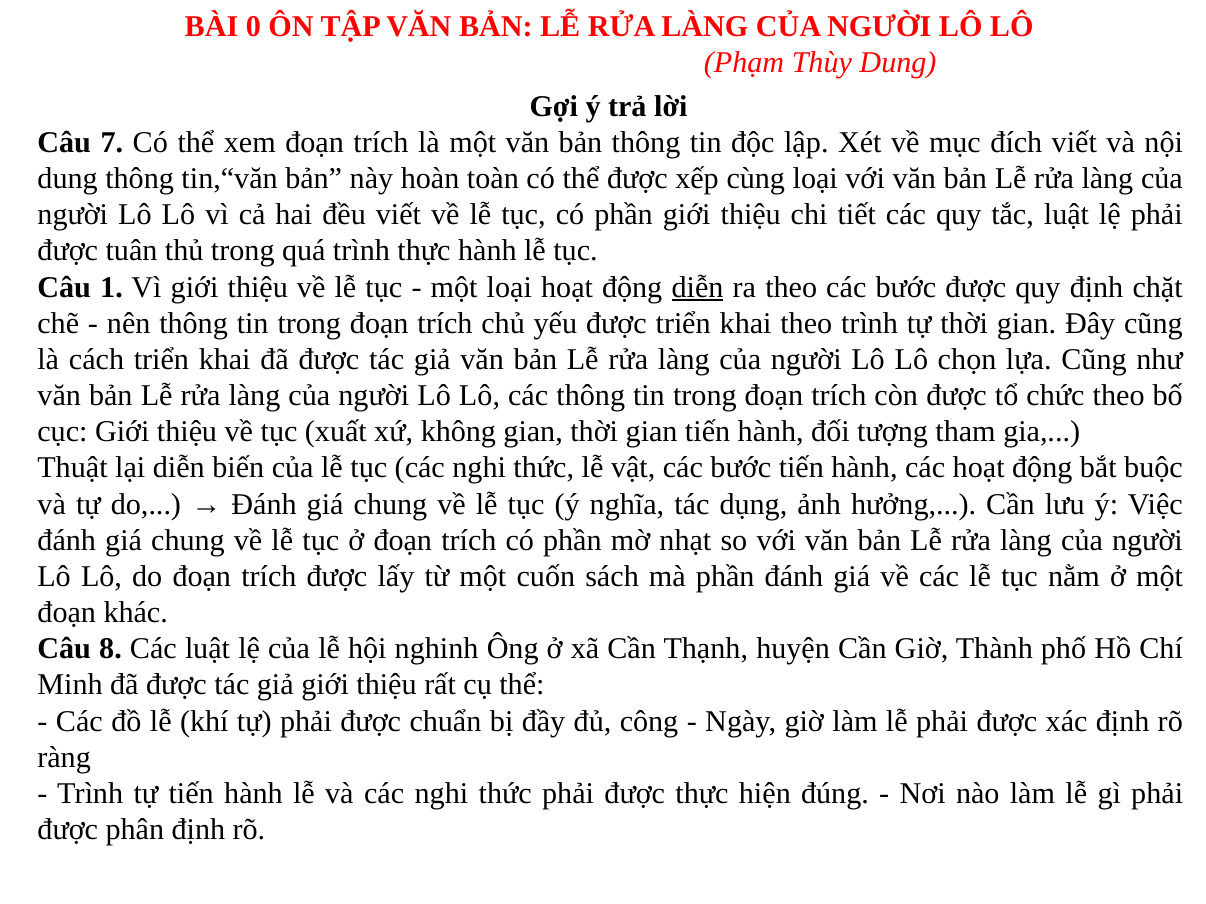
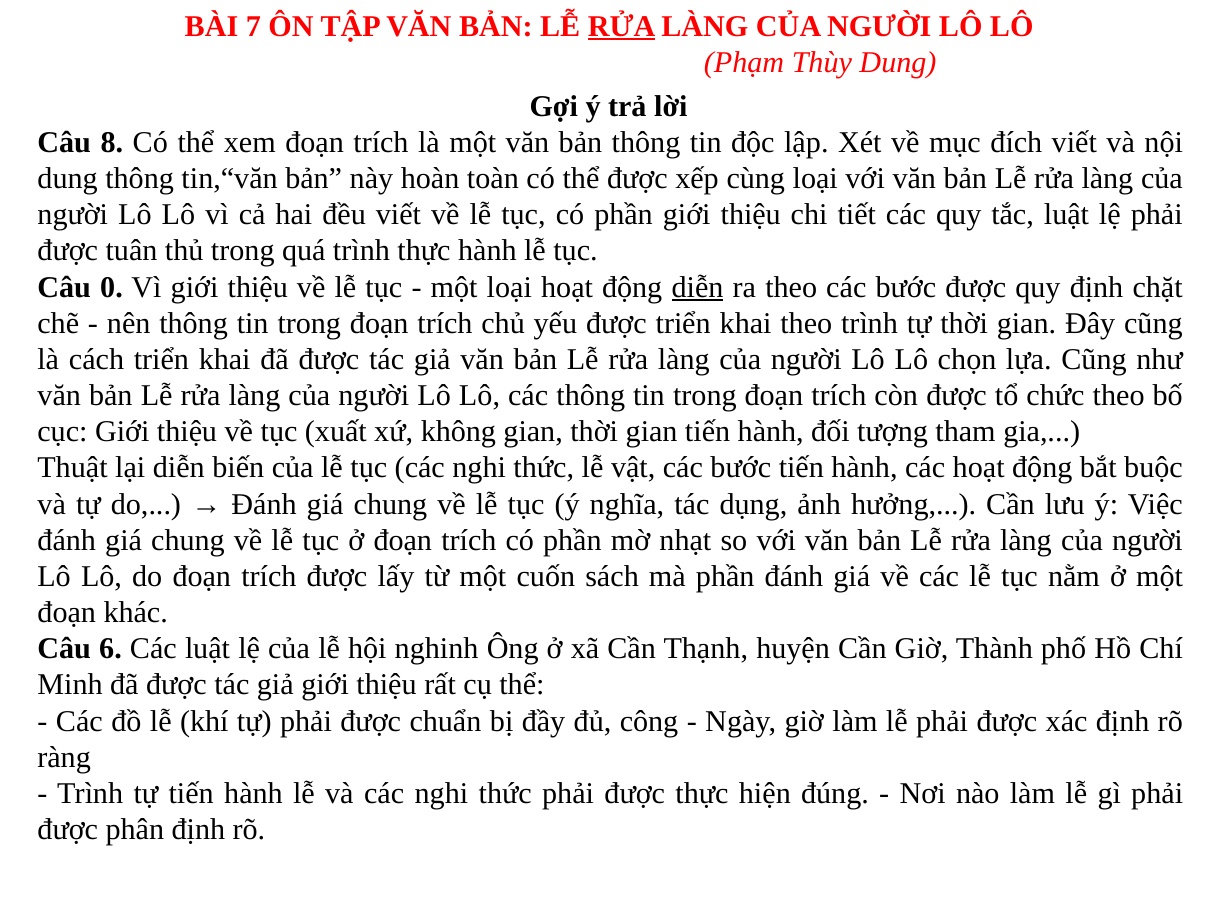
0: 0 -> 7
RỬA at (622, 26) underline: none -> present
7: 7 -> 8
1: 1 -> 0
8: 8 -> 6
